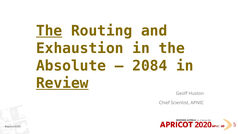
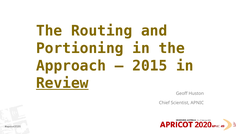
The at (49, 31) underline: present -> none
Exhaustion: Exhaustion -> Portioning
Absolute: Absolute -> Approach
2084: 2084 -> 2015
